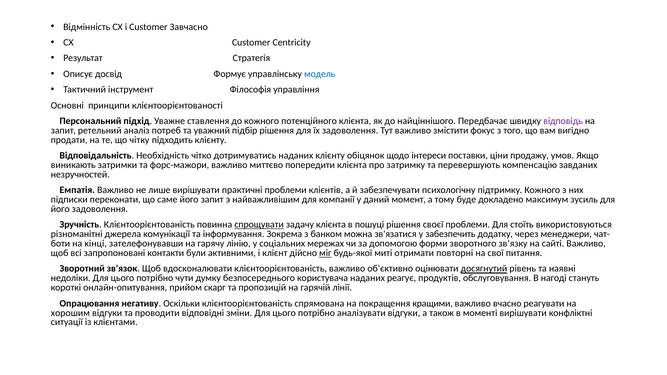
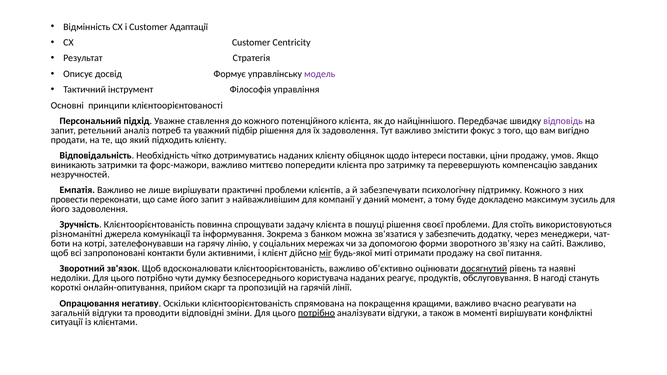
Завчасно: Завчасно -> Адаптації
модель colour: blue -> purple
чітку: чітку -> який
підписки: підписки -> провести
спрощувати underline: present -> none
кінці: кінці -> котрі
отримати повторні: повторні -> продажу
хорошим: хорошим -> загальній
потрібно at (316, 313) underline: none -> present
